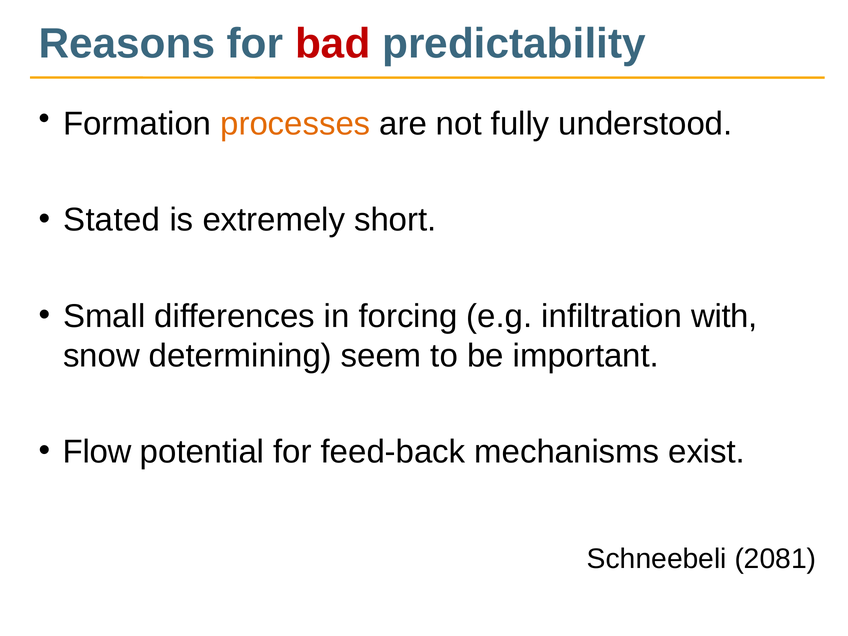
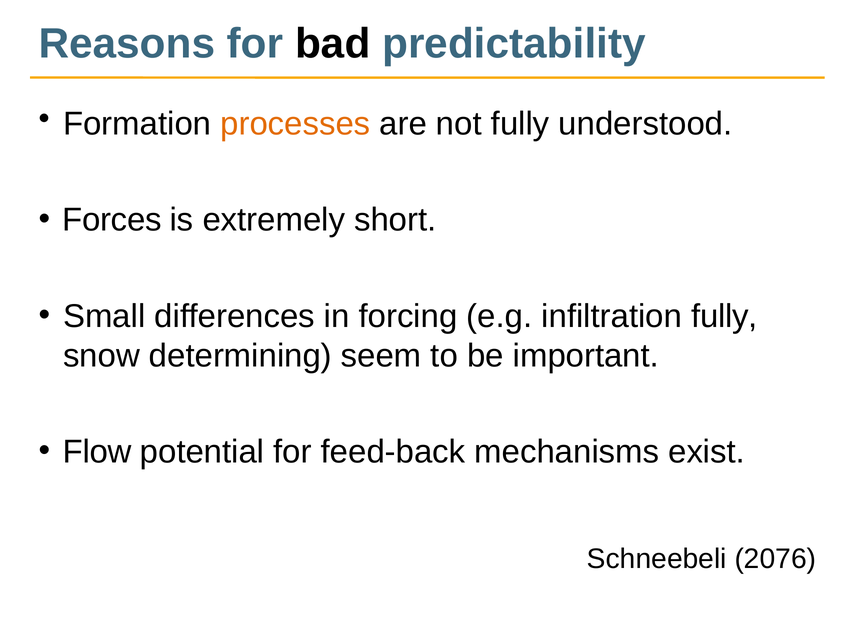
bad colour: red -> black
Stated: Stated -> Forces
infiltration with: with -> fully
2081: 2081 -> 2076
